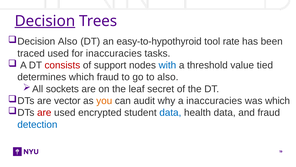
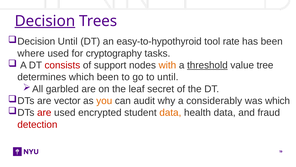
Also at (68, 41): Also -> Until
traced: traced -> where
for inaccuracies: inaccuracies -> cryptography
with colour: blue -> orange
threshold underline: none -> present
tied: tied -> tree
which fraud: fraud -> been
to also: also -> until
sockets: sockets -> garbled
a inaccuracies: inaccuracies -> considerably
data at (170, 112) colour: blue -> orange
detection colour: blue -> red
